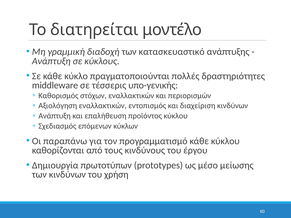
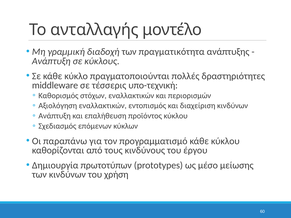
διατηρείται: διατηρείται -> ανταλλαγής
κατασκευαστικό: κατασκευαστικό -> πραγματικότητα
υπο-γενικής: υπο-γενικής -> υπο-τεχνική
